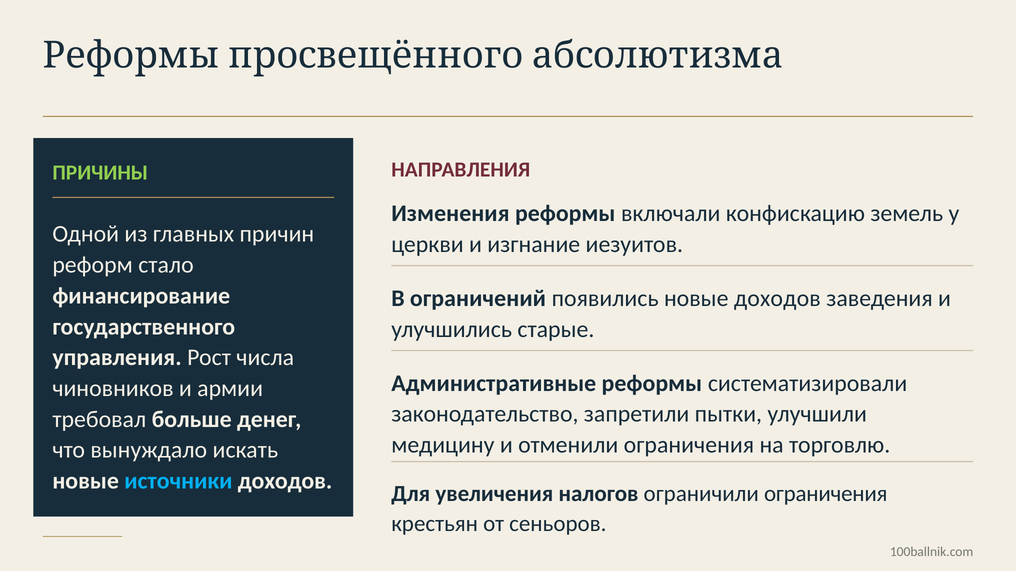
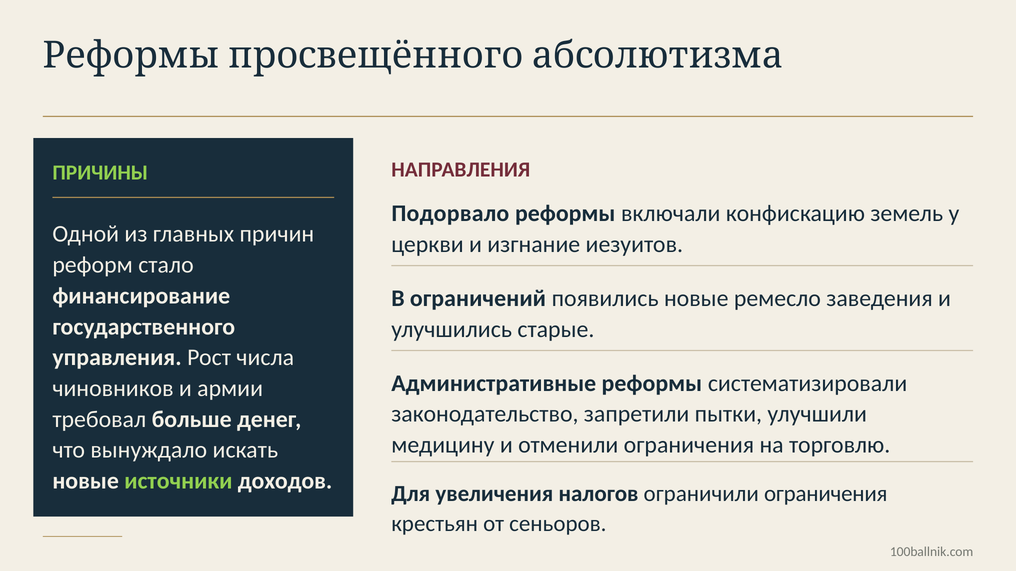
Изменения: Изменения -> Подорвало
новые доходов: доходов -> ремесло
источники colour: light blue -> light green
